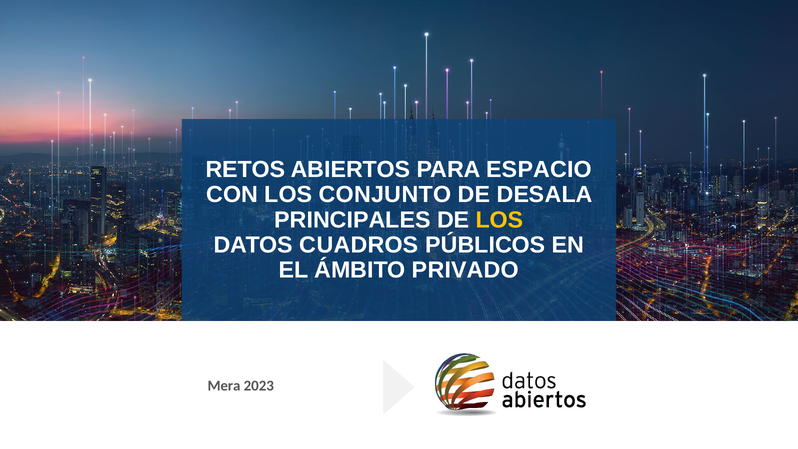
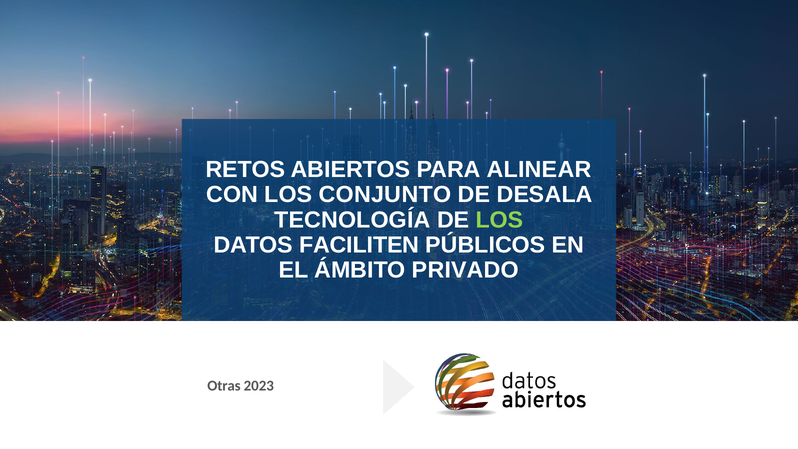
ESPACIO: ESPACIO -> ALINEAR
PRINCIPALES: PRINCIPALES -> TECNOLOGÍA
LOS at (500, 220) colour: yellow -> light green
CUADROS: CUADROS -> FACILITEN
Mera: Mera -> Otras
